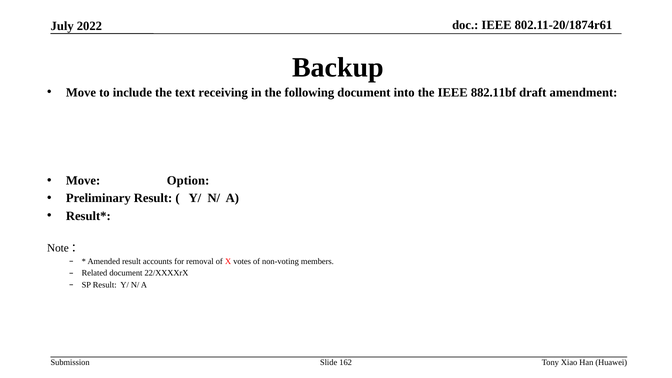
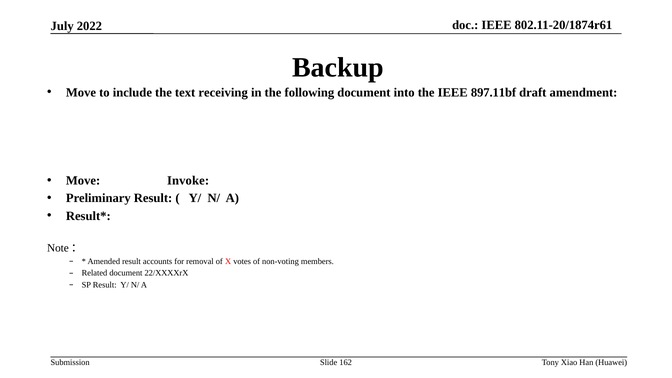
882.11bf: 882.11bf -> 897.11bf
Option: Option -> Invoke
